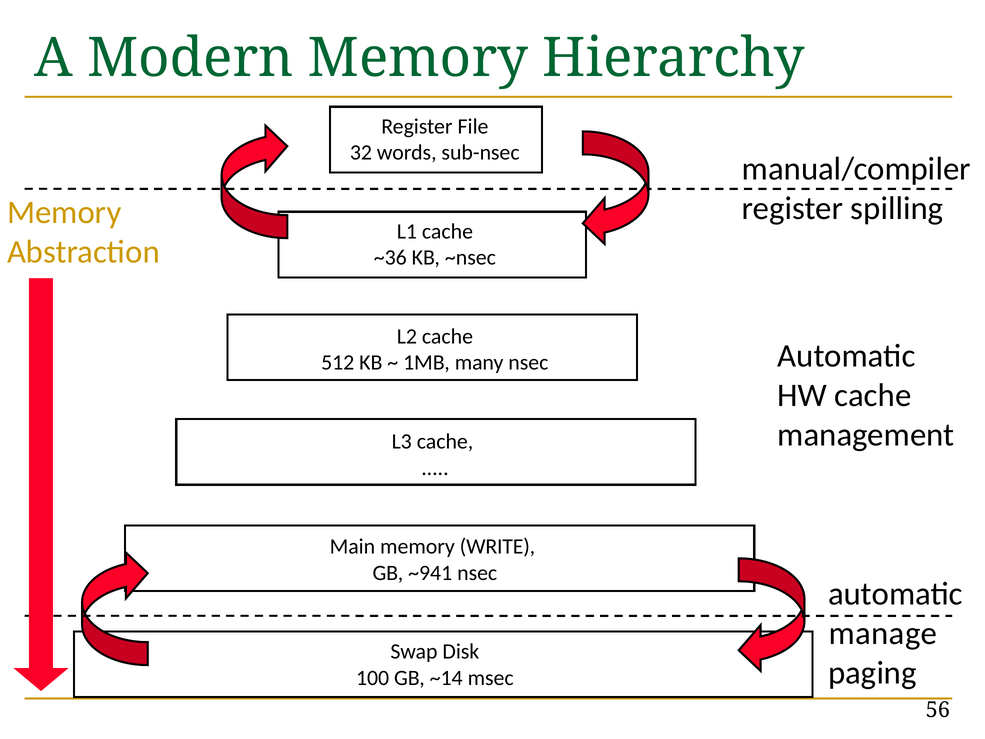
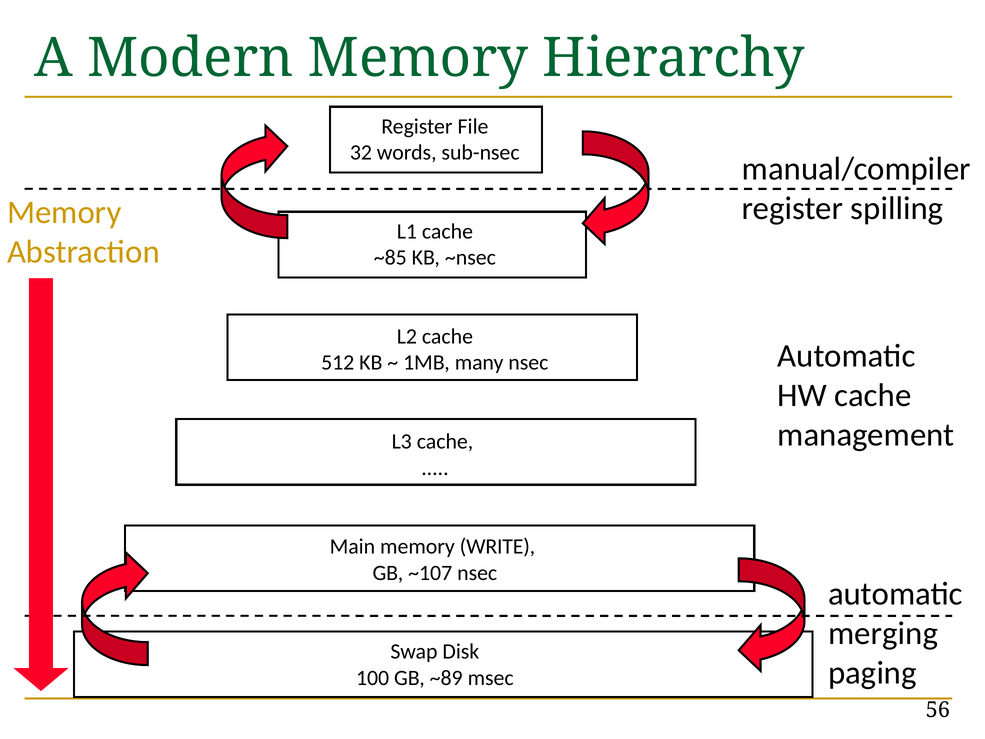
~36: ~36 -> ~85
~941: ~941 -> ~107
manage: manage -> merging
~14: ~14 -> ~89
